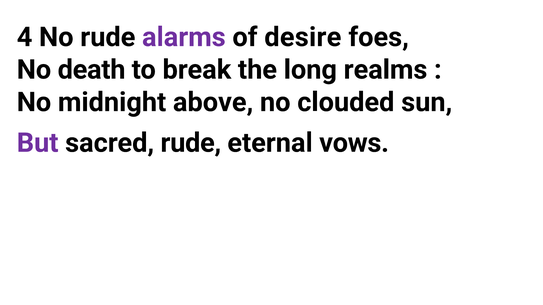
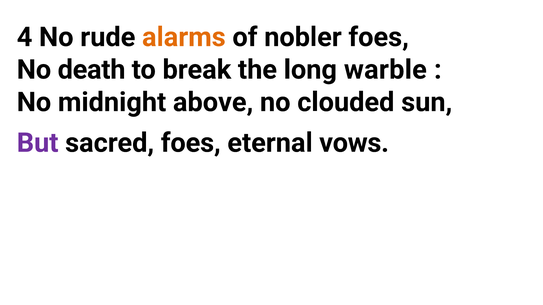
alarms colour: purple -> orange
desire: desire -> nobler
realms: realms -> warble
sacred rude: rude -> foes
